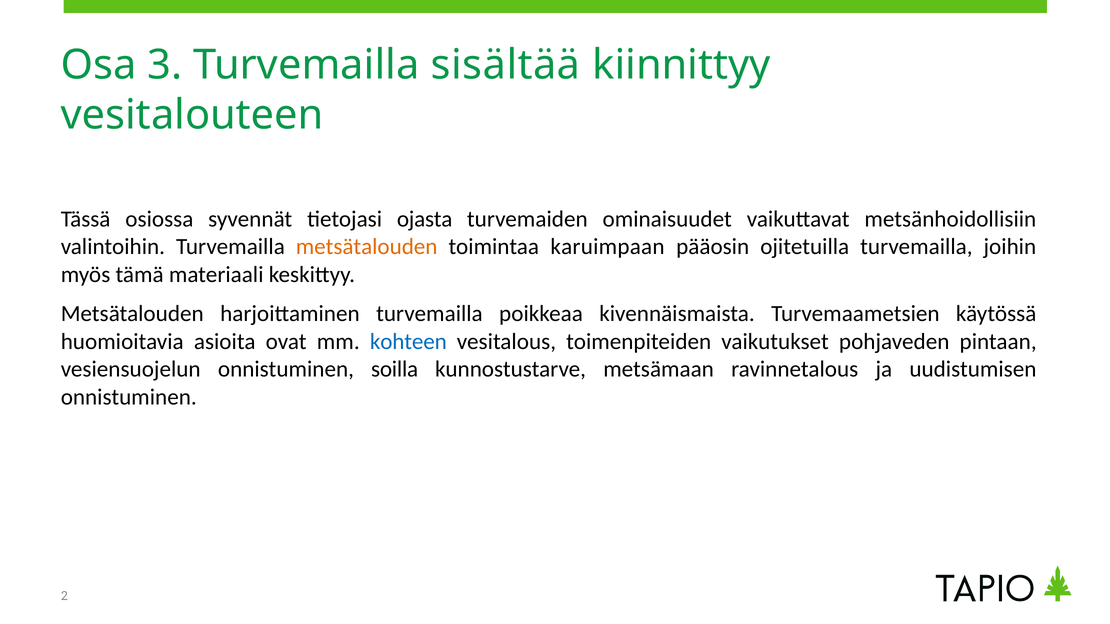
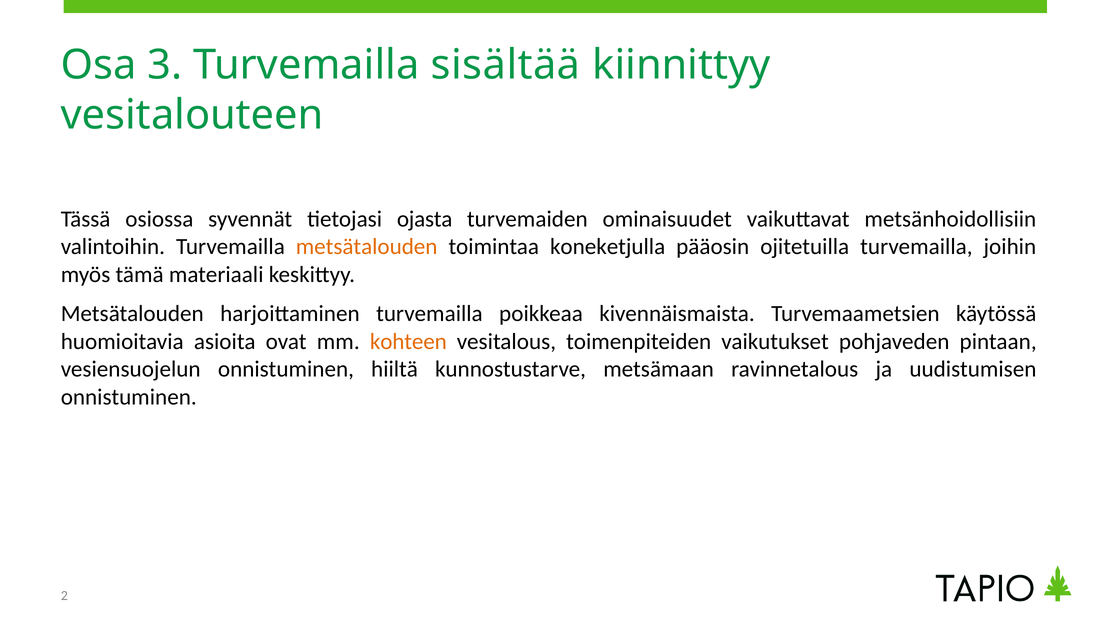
karuimpaan: karuimpaan -> koneketjulla
kohteen colour: blue -> orange
soilla: soilla -> hiiltä
